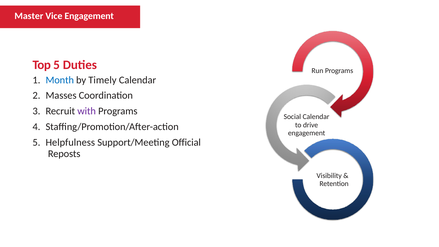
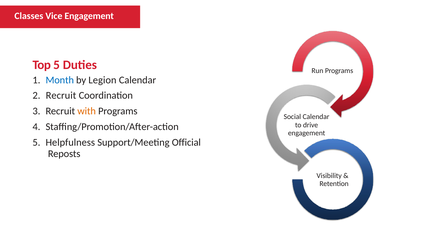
Master: Master -> Classes
Timely: Timely -> Legion
Masses at (61, 96): Masses -> Recruit
with colour: purple -> orange
